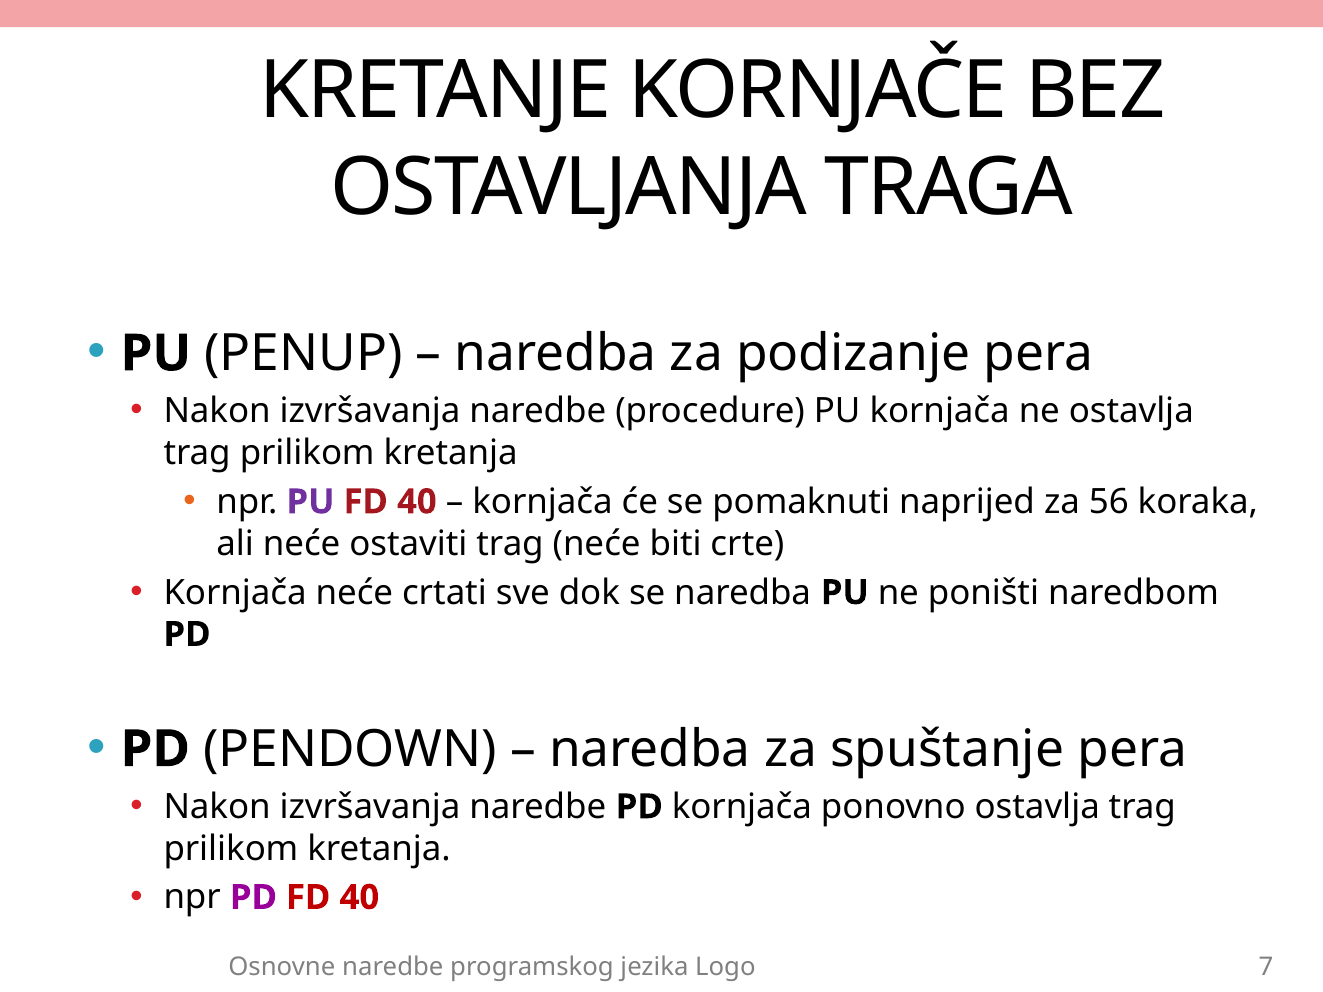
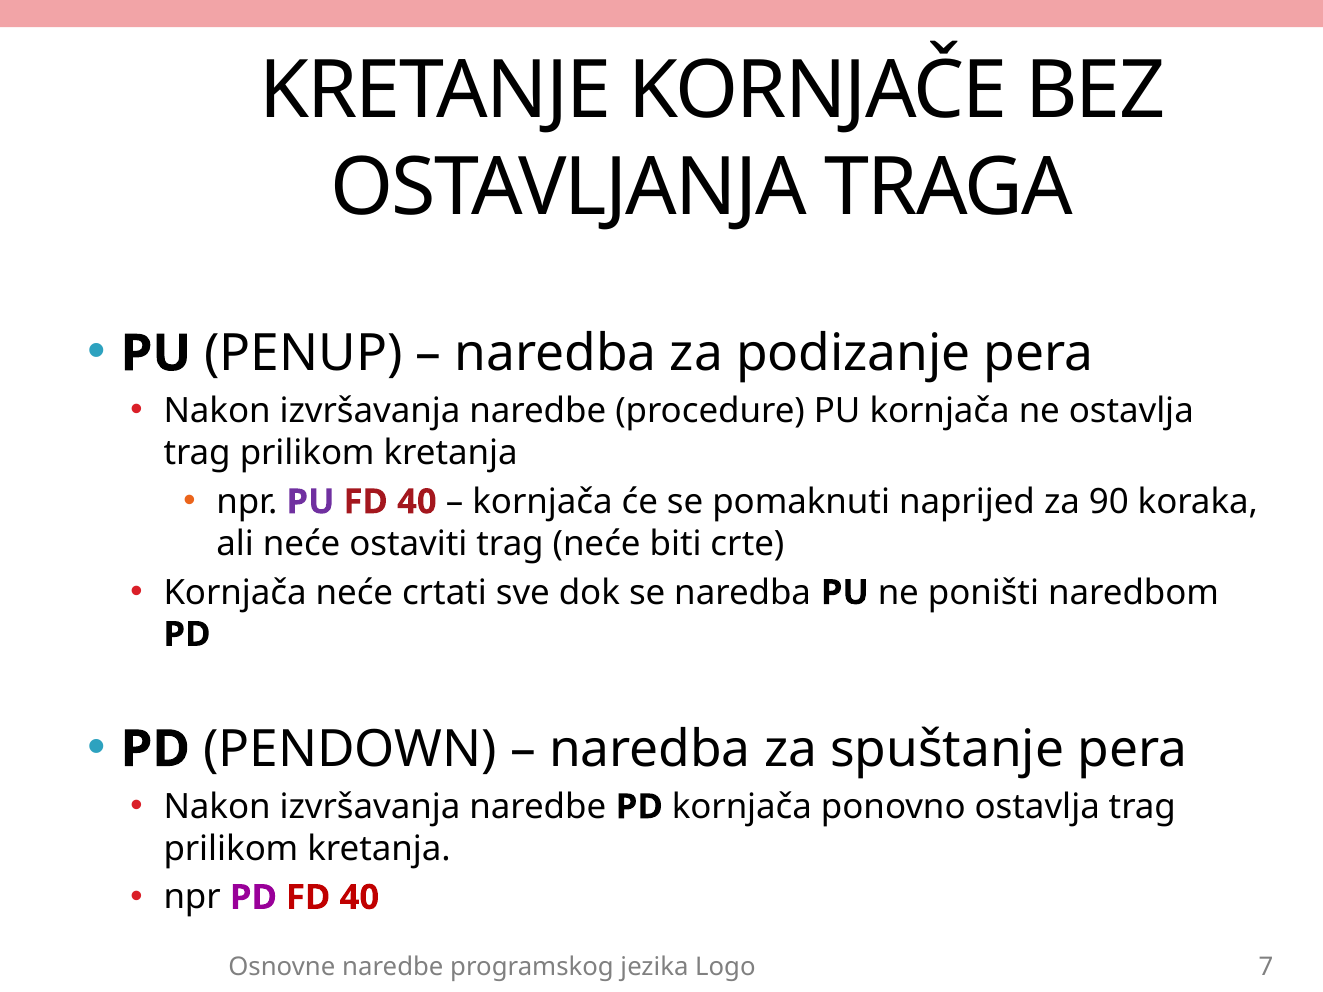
56: 56 -> 90
